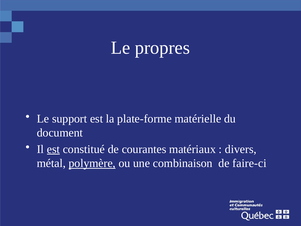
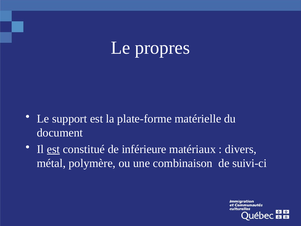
courantes: courantes -> inférieure
polymère underline: present -> none
faire-ci: faire-ci -> suivi-ci
